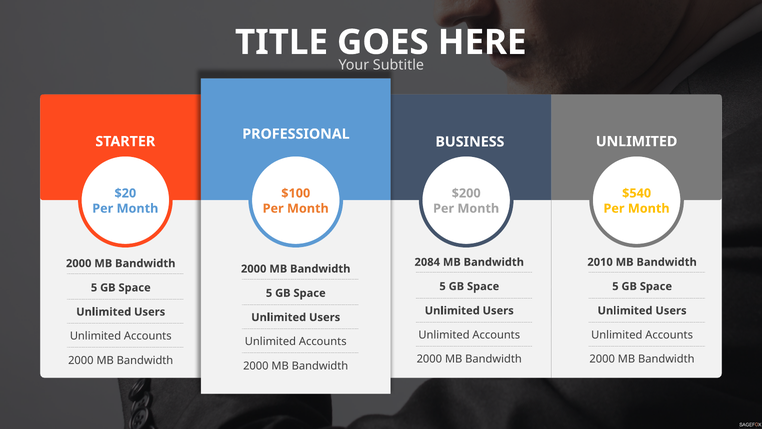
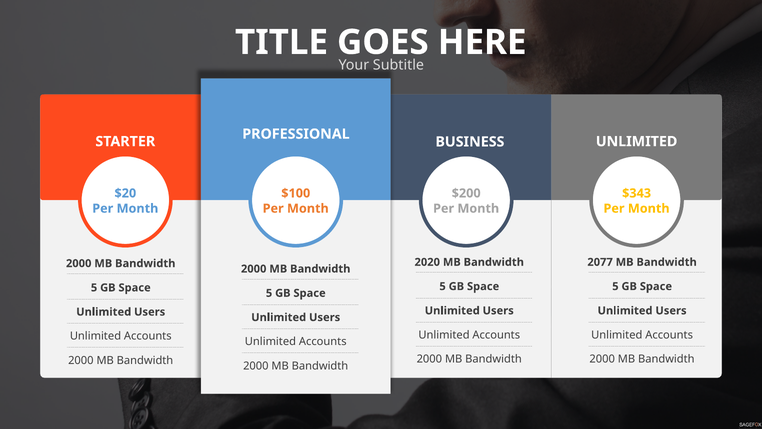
$540: $540 -> $343
2084: 2084 -> 2020
2010: 2010 -> 2077
